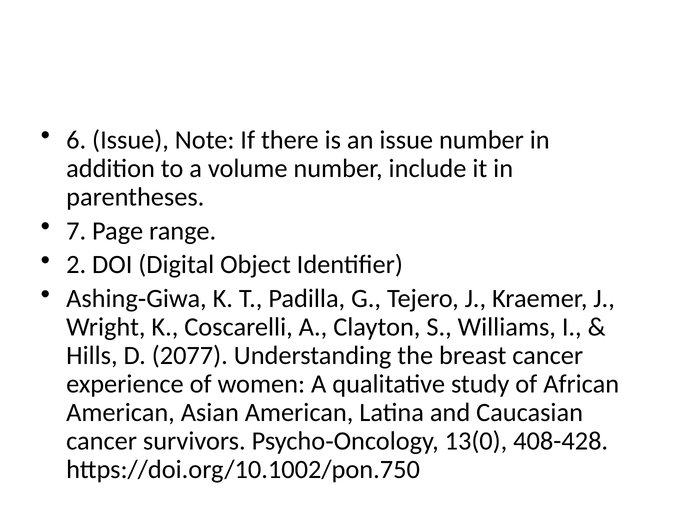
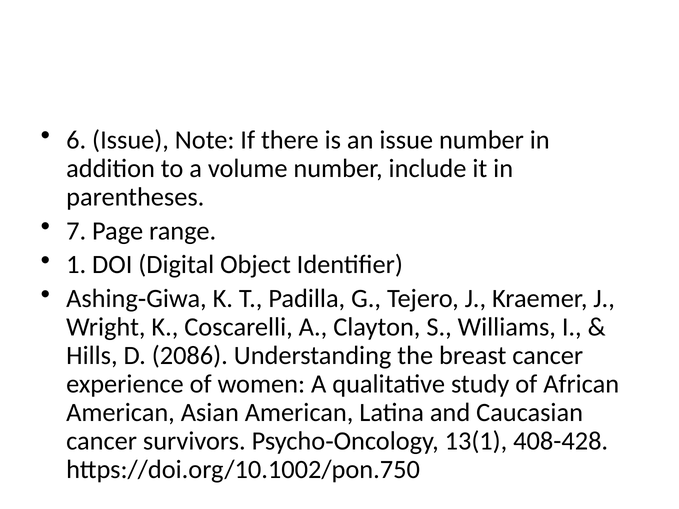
2: 2 -> 1
2077: 2077 -> 2086
13(0: 13(0 -> 13(1
